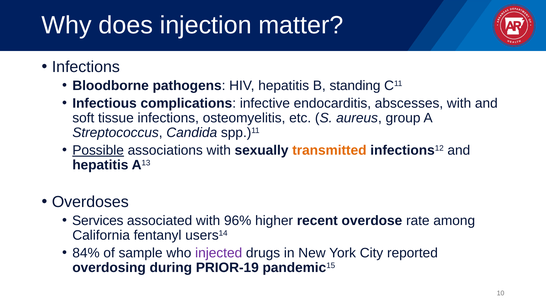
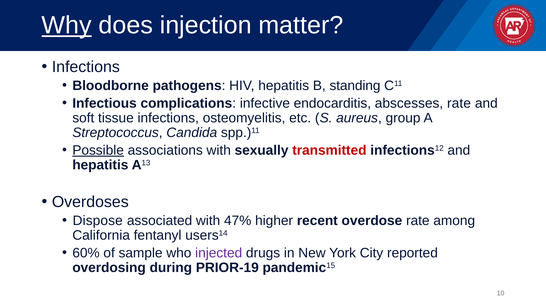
Why underline: none -> present
abscesses with: with -> rate
transmitted colour: orange -> red
Services: Services -> Dispose
96%: 96% -> 47%
84%: 84% -> 60%
